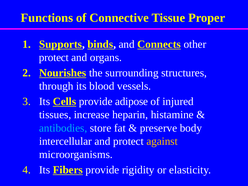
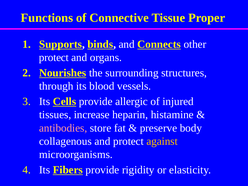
adipose: adipose -> allergic
antibodies colour: light blue -> pink
intercellular: intercellular -> collagenous
